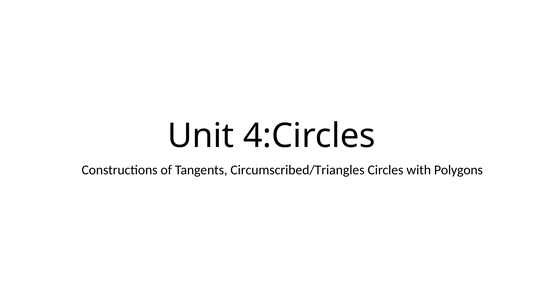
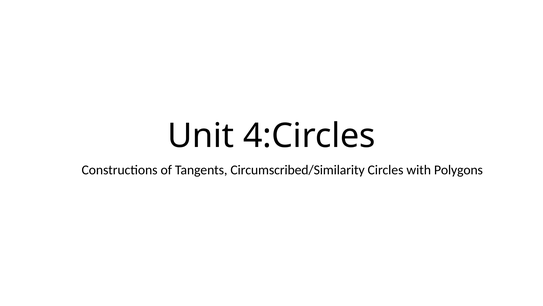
Circumscribed/Triangles: Circumscribed/Triangles -> Circumscribed/Similarity
